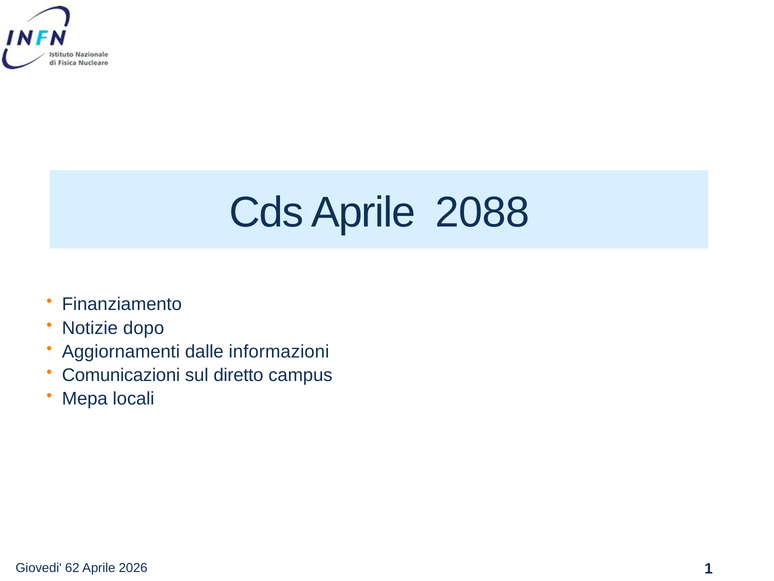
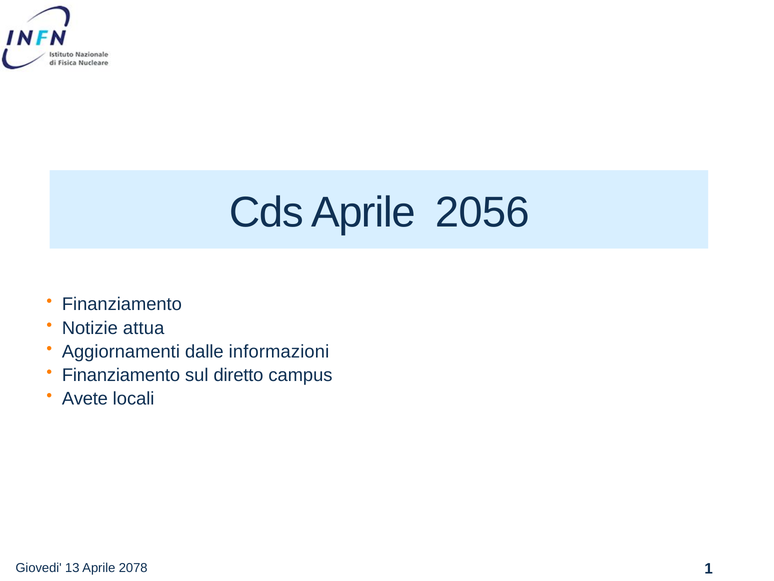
2088: 2088 -> 2056
dopo: dopo -> attua
Comunicazioni at (121, 375): Comunicazioni -> Finanziamento
Mepa: Mepa -> Avete
62: 62 -> 13
2026: 2026 -> 2078
